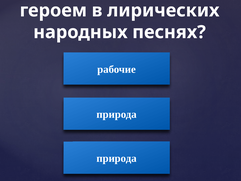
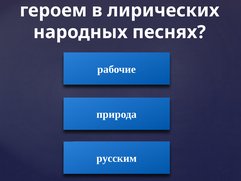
природа at (117, 158): природа -> русским
